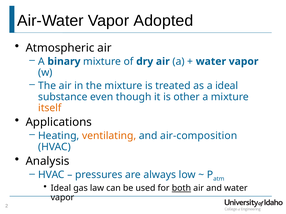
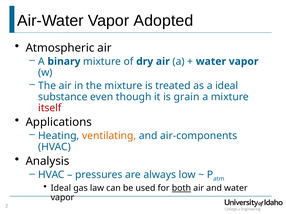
other: other -> grain
itself colour: orange -> red
air-composition: air-composition -> air-components
